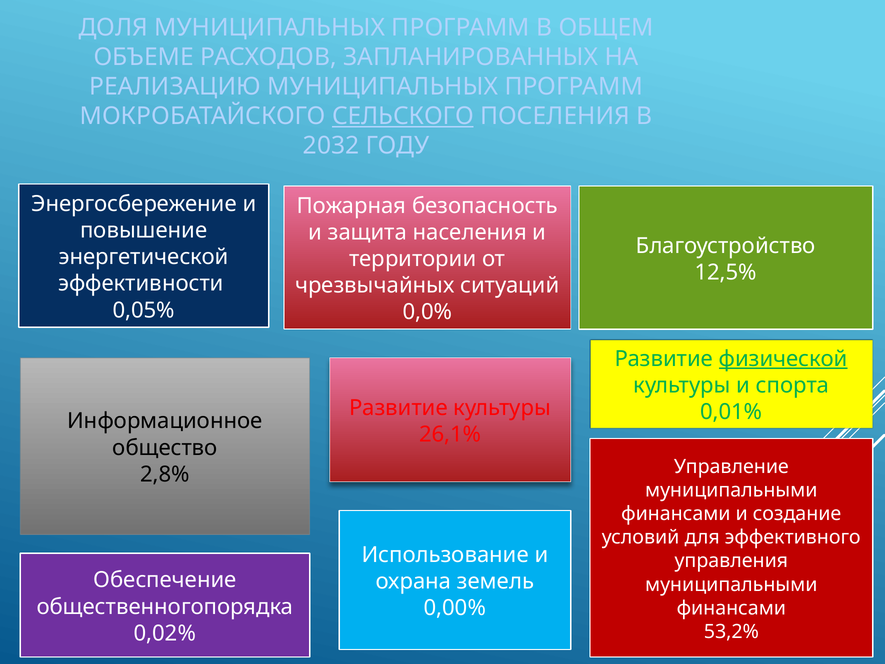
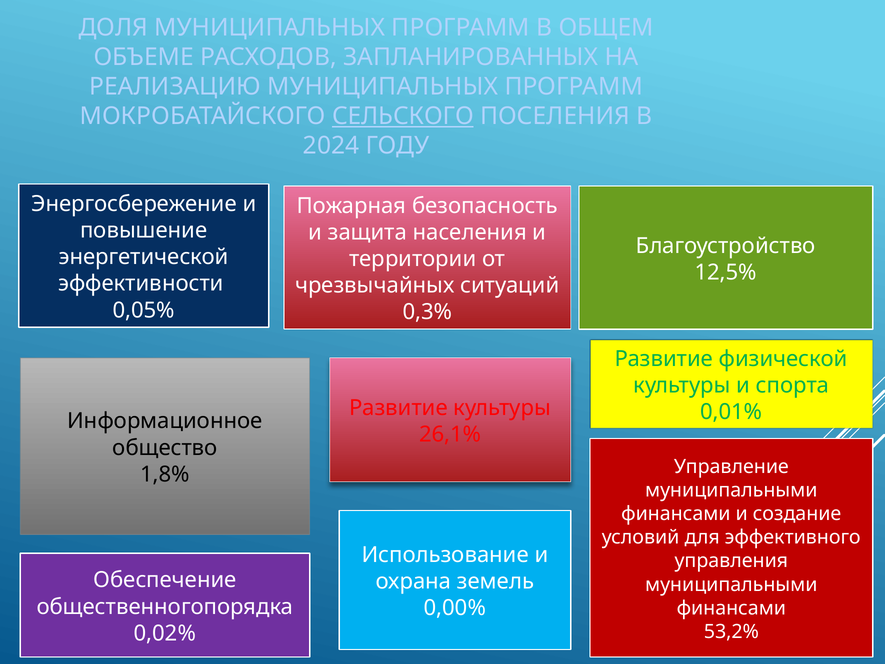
2032: 2032 -> 2024
0,0%: 0,0% -> 0,3%
физической underline: present -> none
2,8%: 2,8% -> 1,8%
